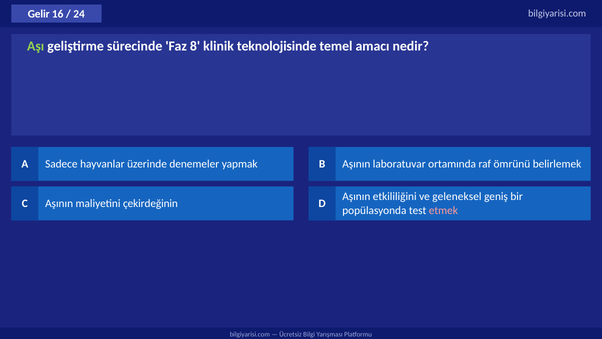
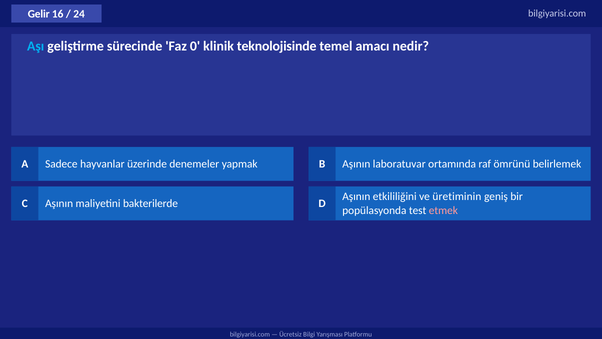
Aşı colour: light green -> light blue
8: 8 -> 0
geleneksel: geleneksel -> üretiminin
çekirdeğinin: çekirdeğinin -> bakterilerde
